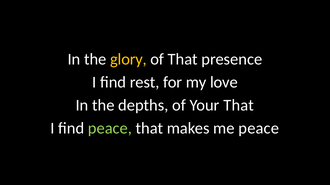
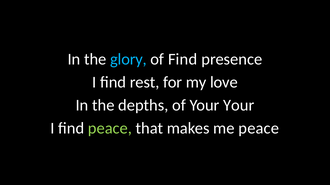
glory colour: yellow -> light blue
of That: That -> Find
Your That: That -> Your
